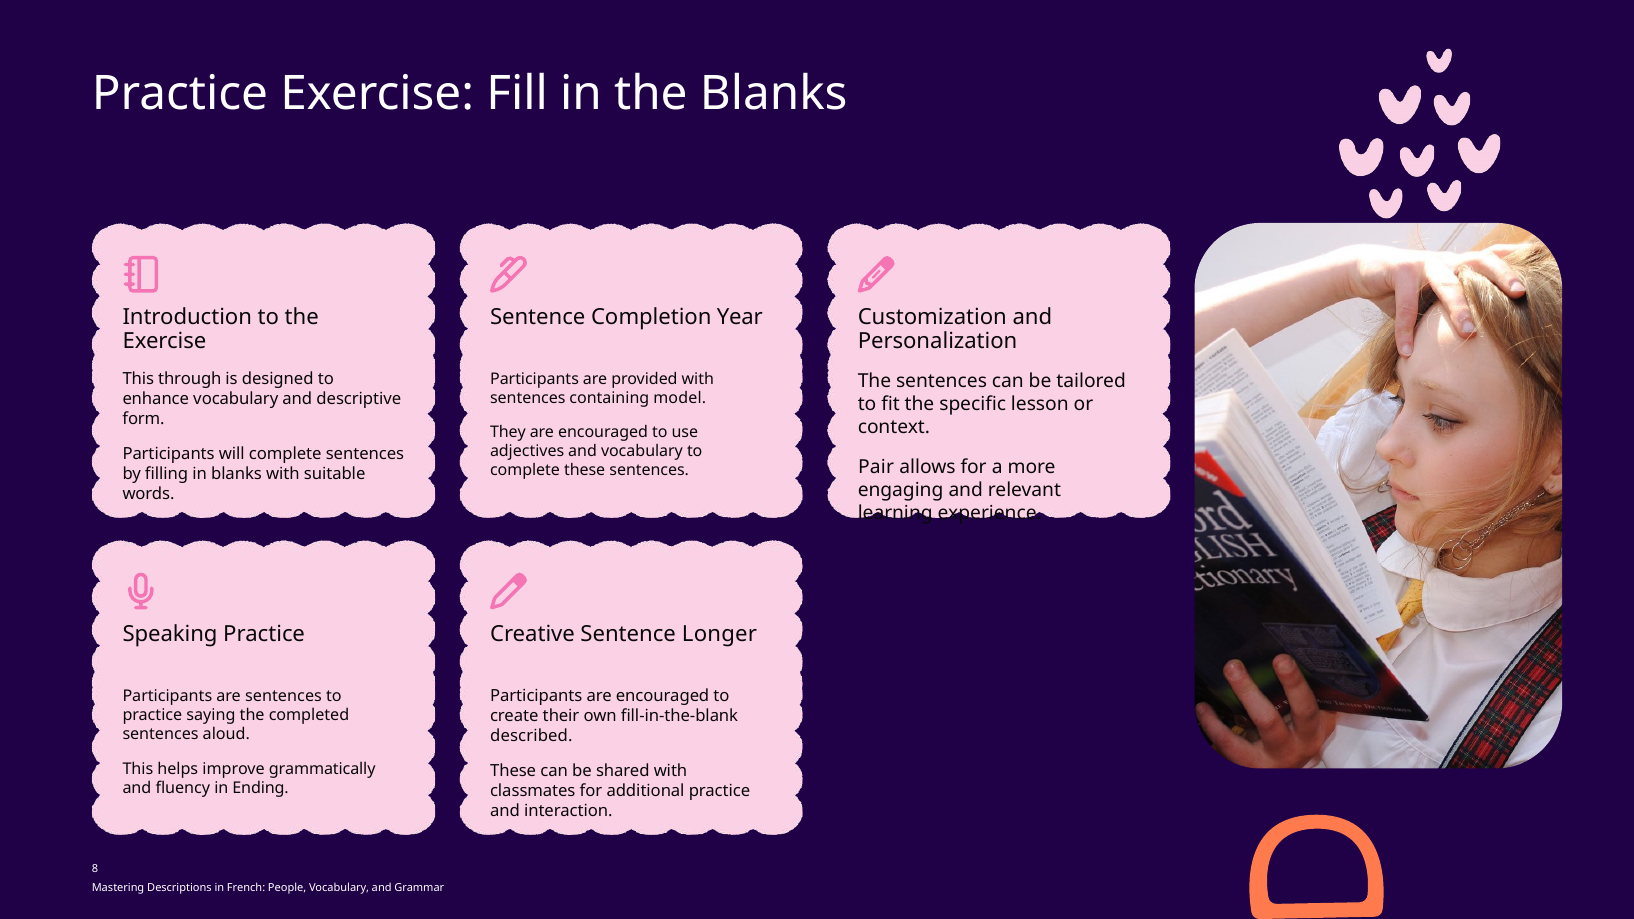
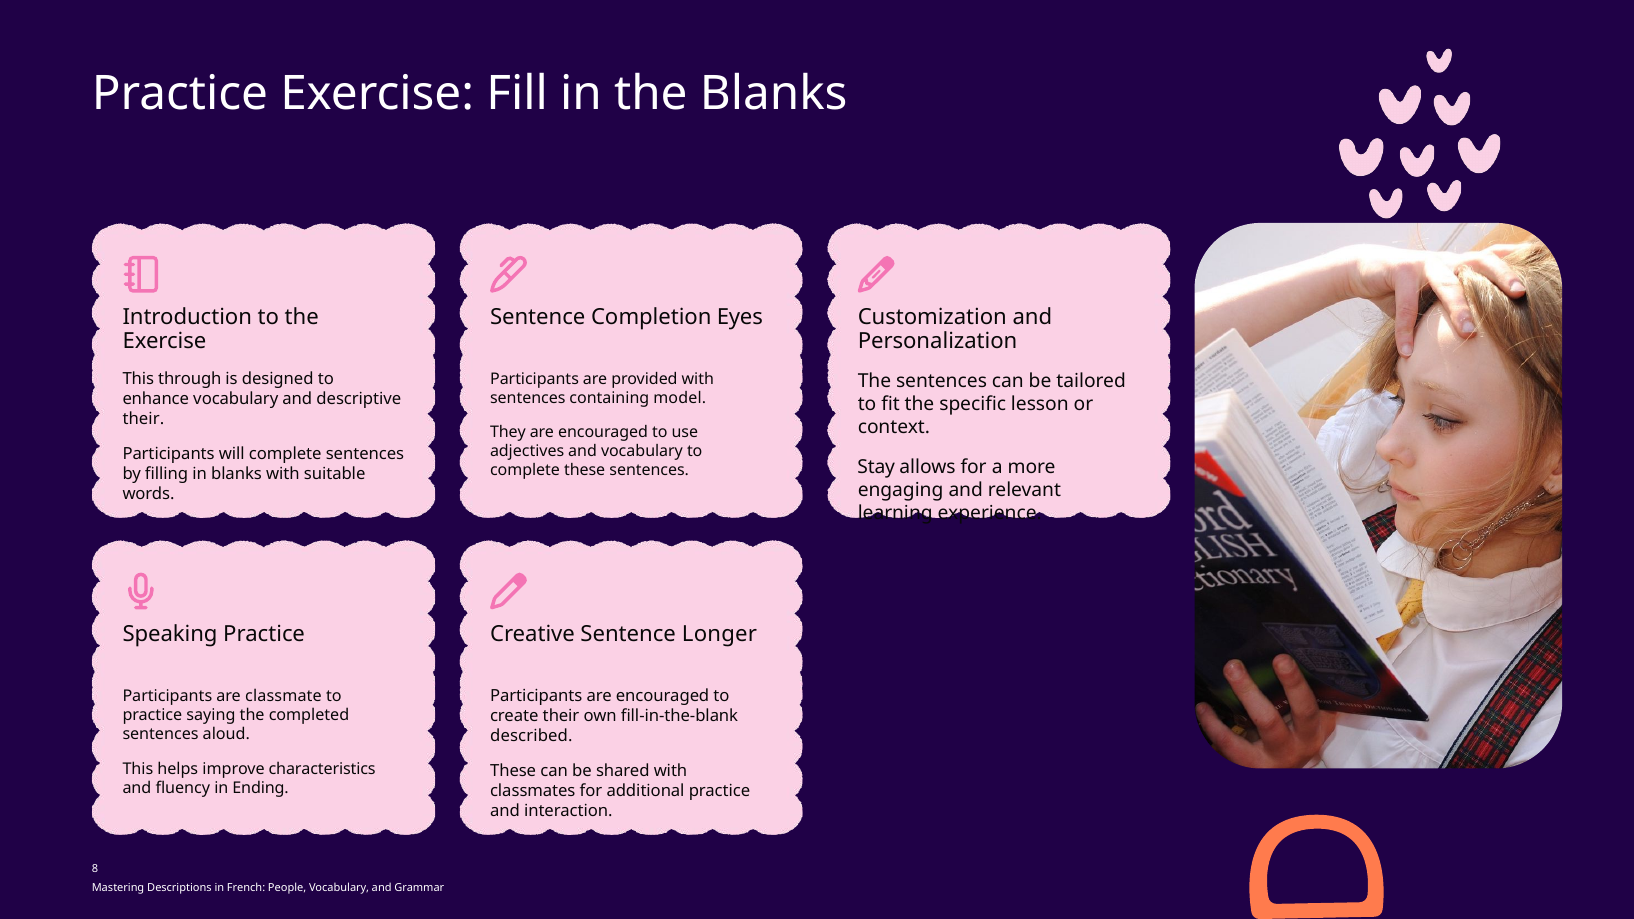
Year: Year -> Eyes
form at (144, 419): form -> their
Pair: Pair -> Stay
are sentences: sentences -> classmate
grammatically: grammatically -> characteristics
